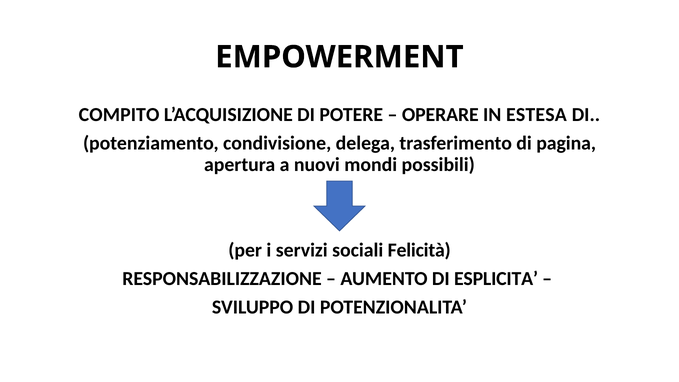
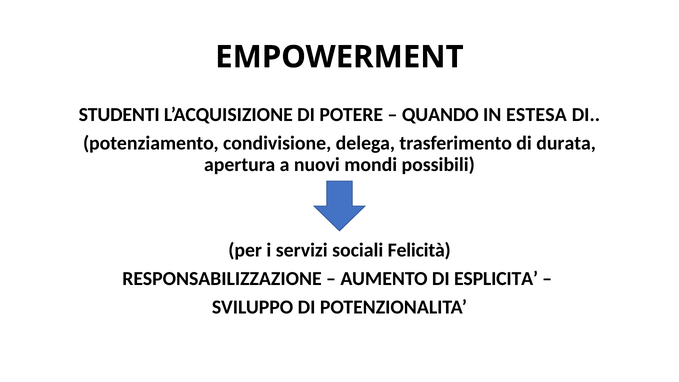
COMPITO: COMPITO -> STUDENTI
OPERARE: OPERARE -> QUANDO
pagina: pagina -> durata
